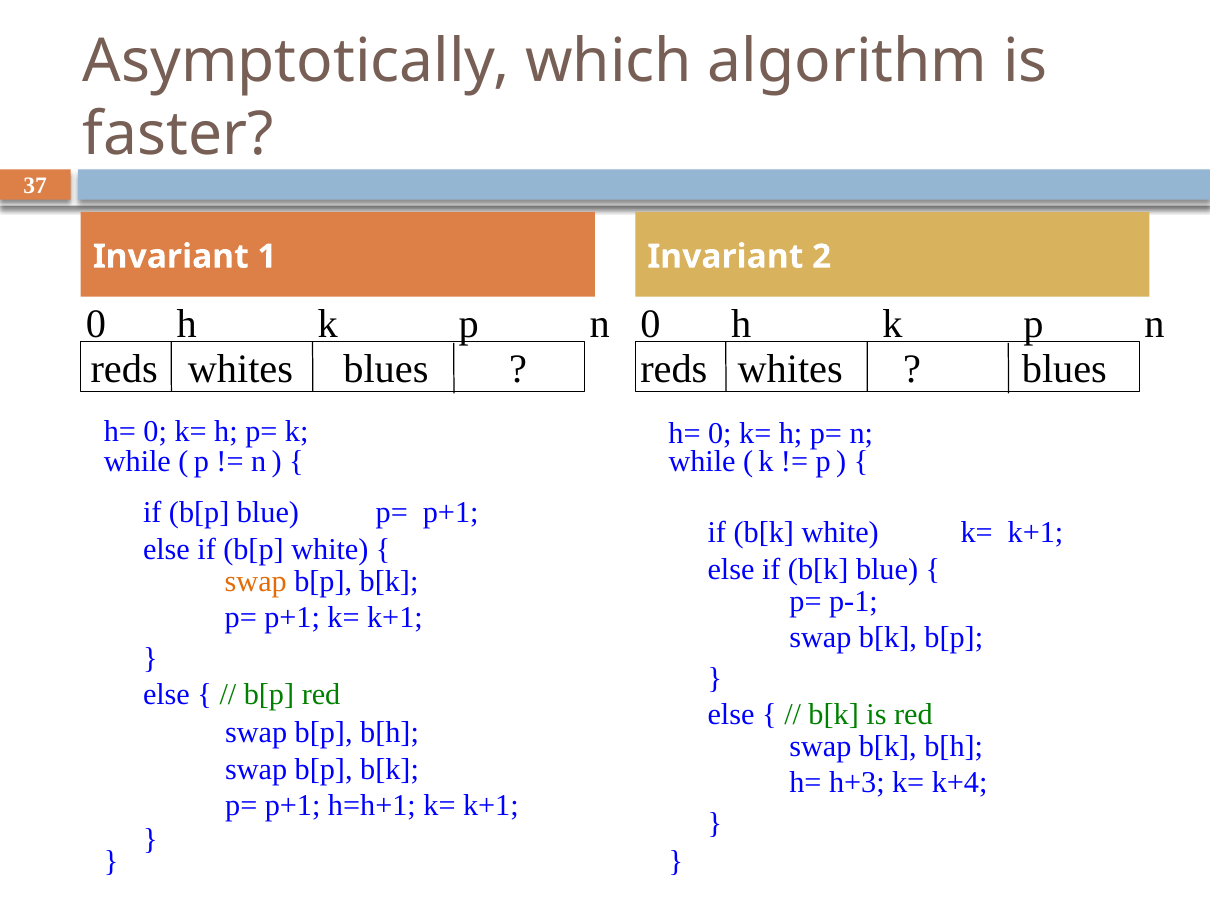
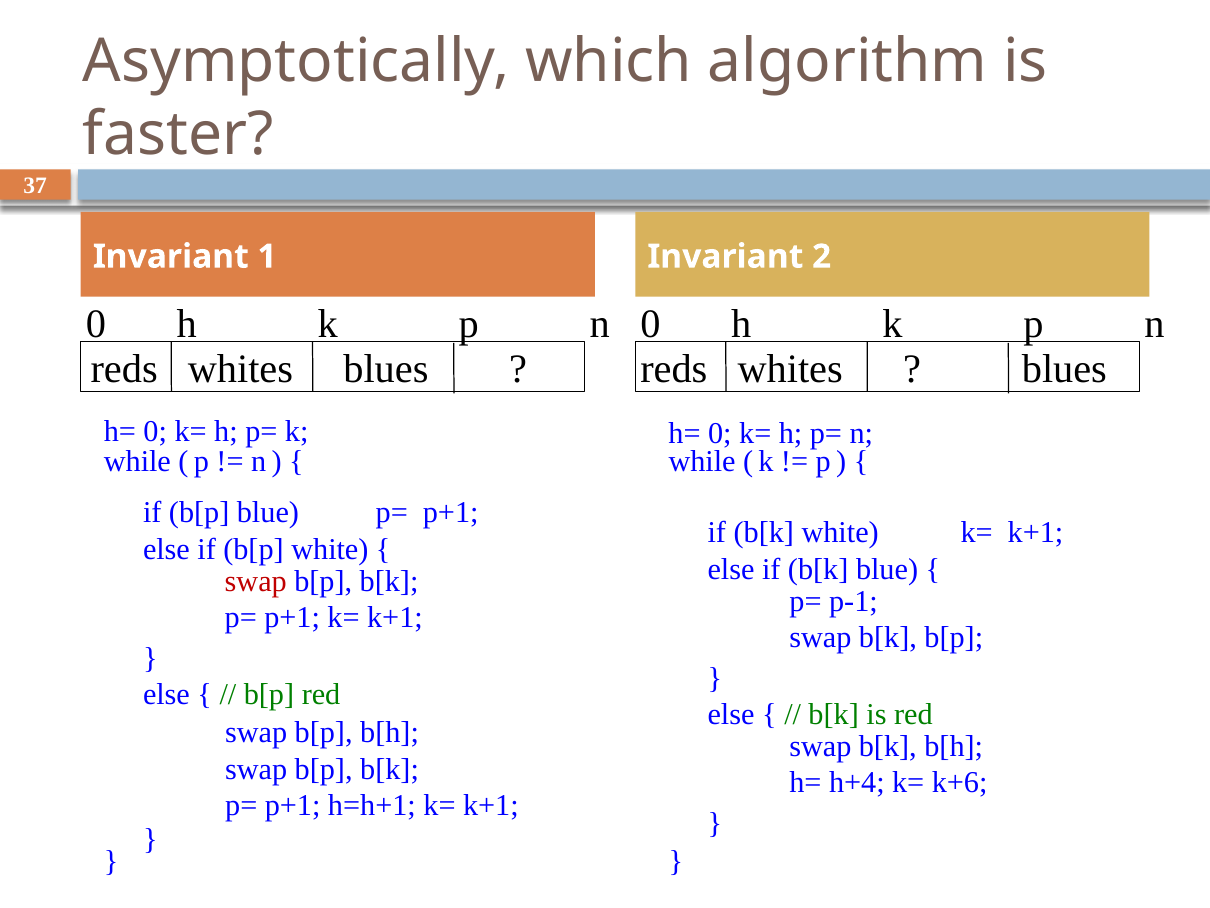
swap at (256, 581) colour: orange -> red
h+3: h+3 -> h+4
k+4: k+4 -> k+6
